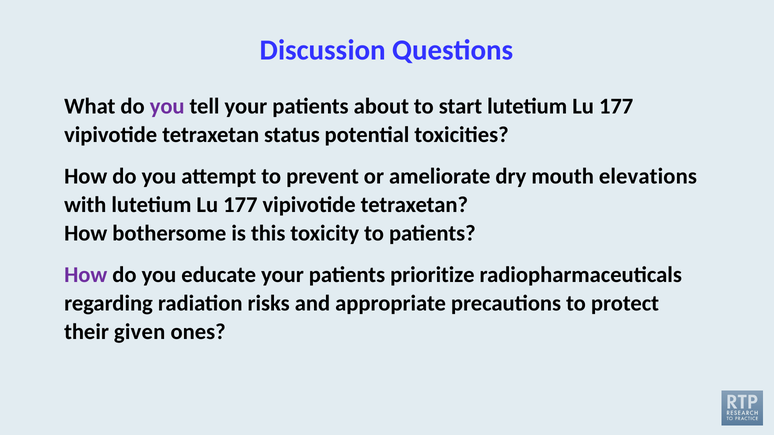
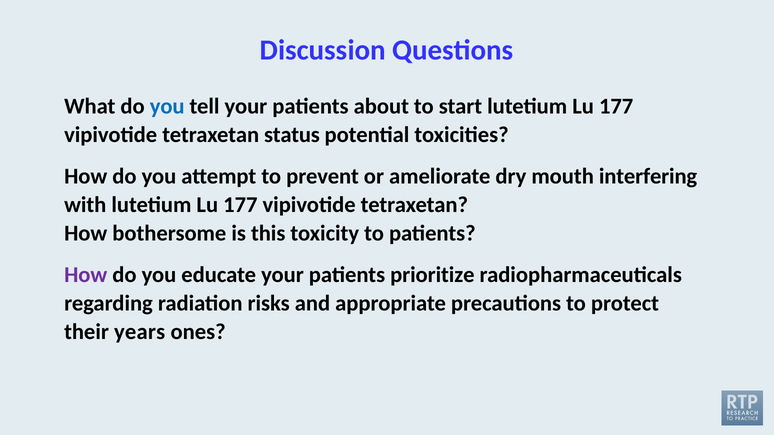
you at (167, 106) colour: purple -> blue
elevations: elevations -> interfering
given: given -> years
